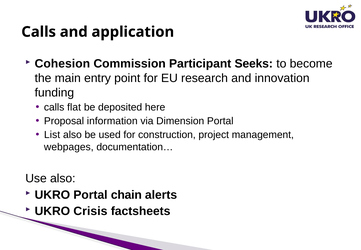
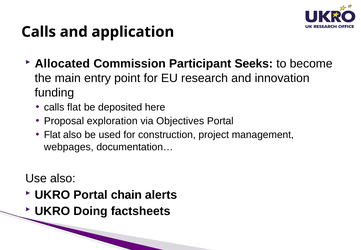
Cohesion: Cohesion -> Allocated
information: information -> exploration
Dimension: Dimension -> Objectives
List at (52, 135): List -> Flat
Crisis: Crisis -> Doing
